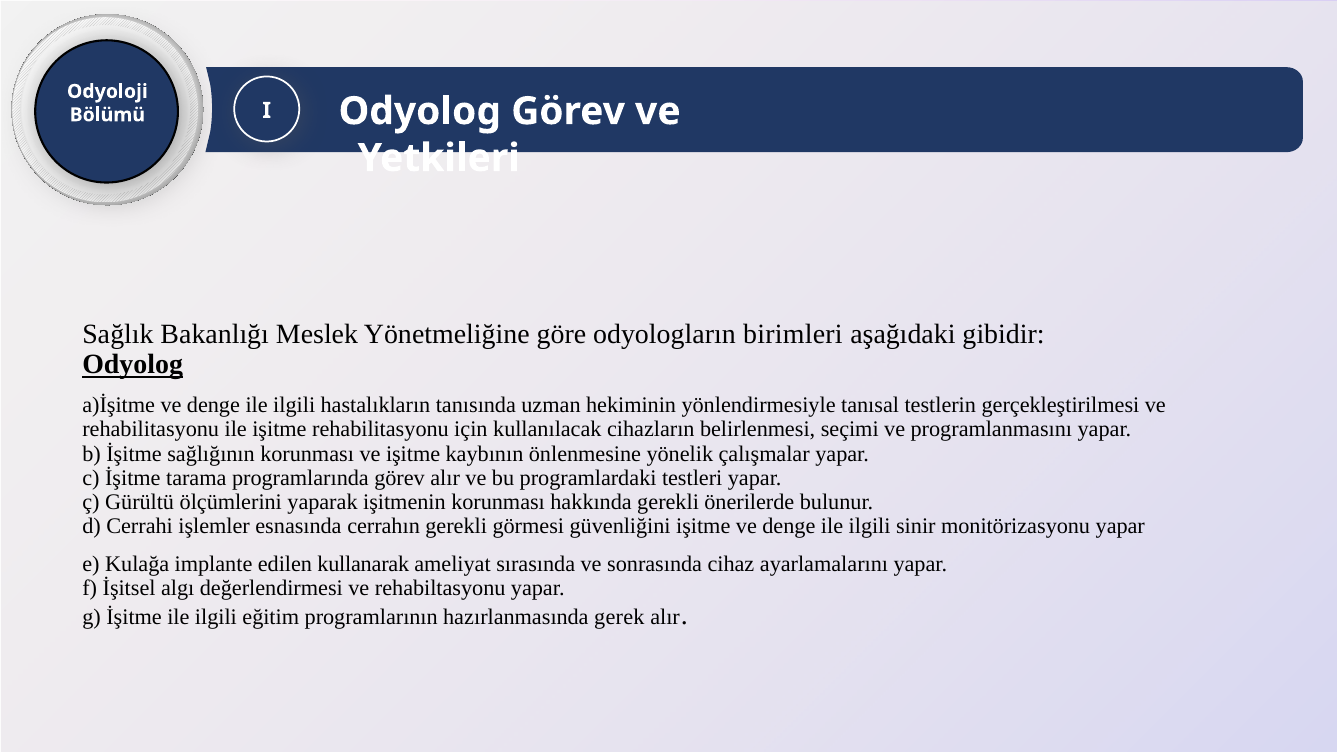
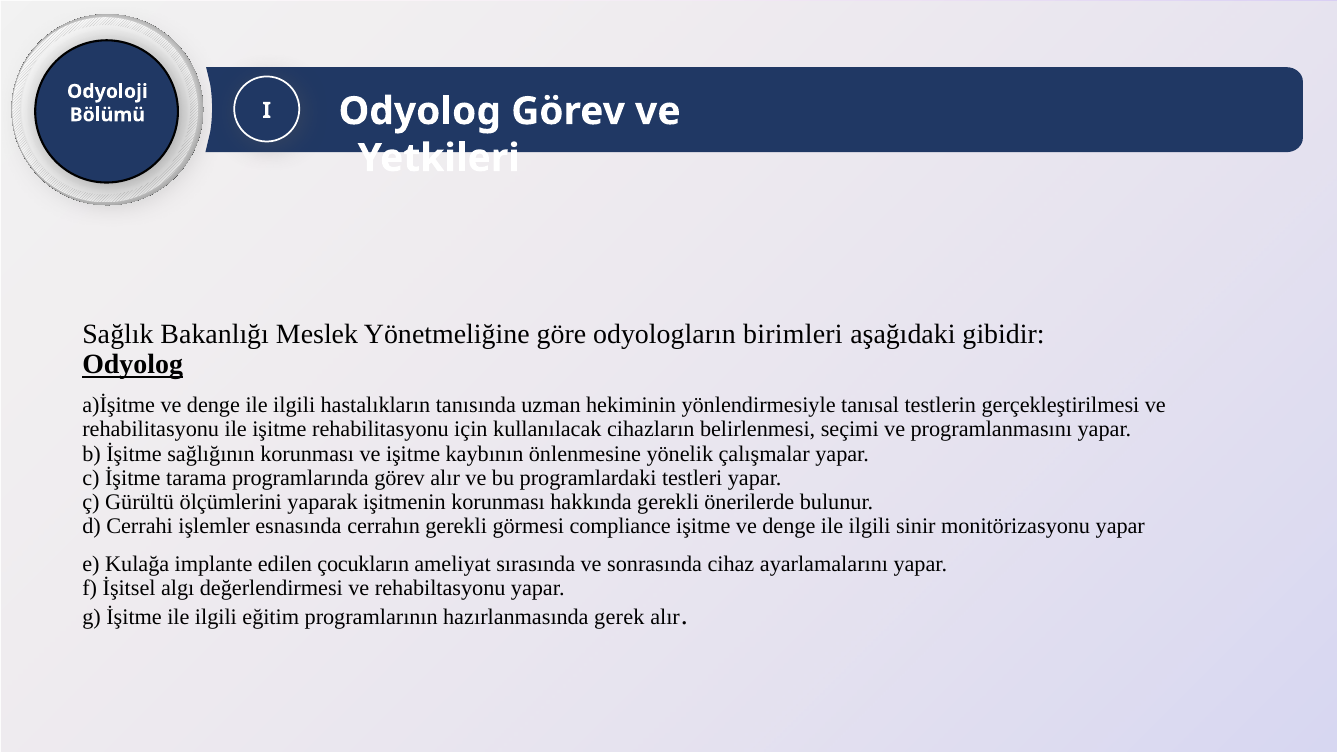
güvenliğini: güvenliğini -> compliance
kullanarak: kullanarak -> çocukların
